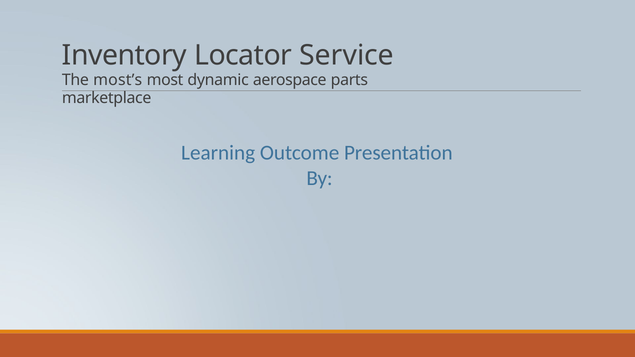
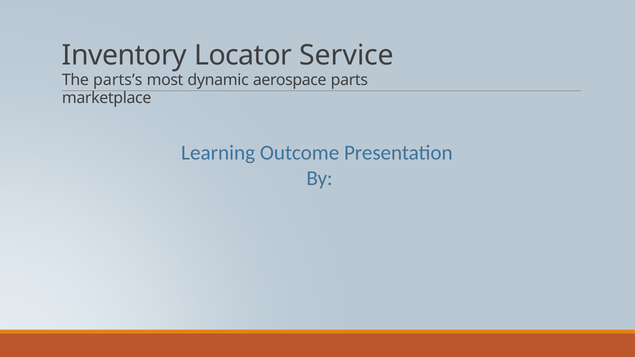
most’s: most’s -> parts’s
